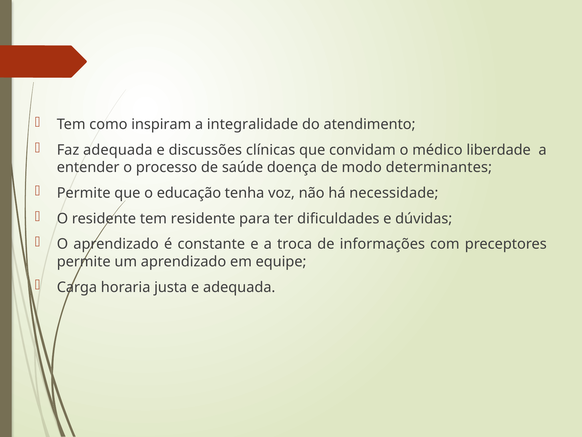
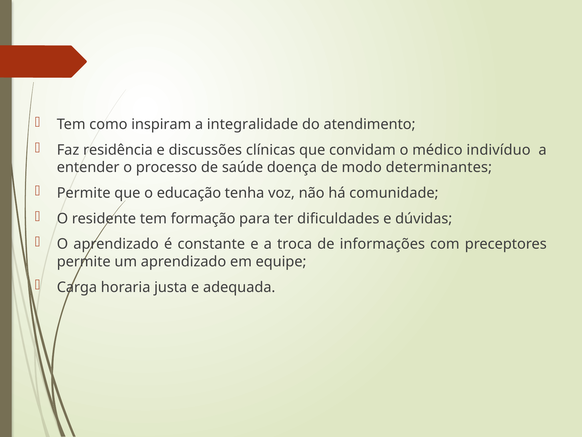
Faz adequada: adequada -> residência
liberdade: liberdade -> indivíduo
necessidade: necessidade -> comunidade
tem residente: residente -> formação
